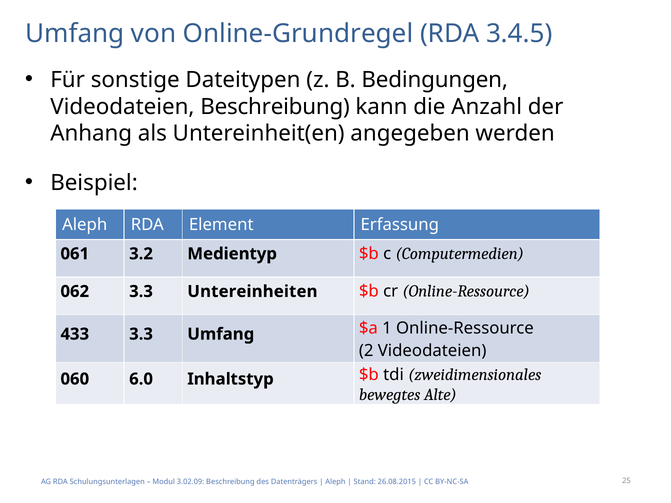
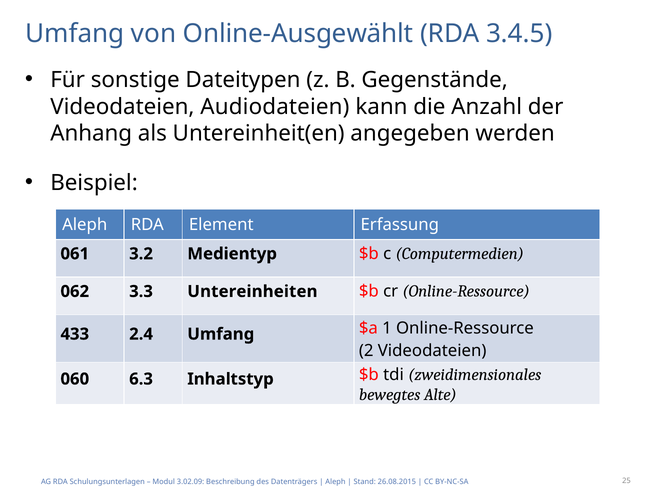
Online-Grundregel: Online-Grundregel -> Online-Ausgewählt
Bedingungen: Bedingungen -> Gegenstände
Videodateien Beschreibung: Beschreibung -> Audiodateien
433 3.3: 3.3 -> 2.4
6.0: 6.0 -> 6.3
